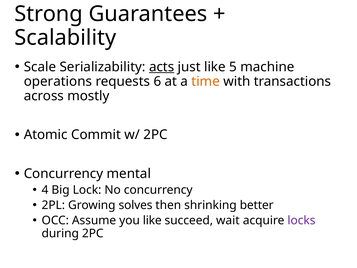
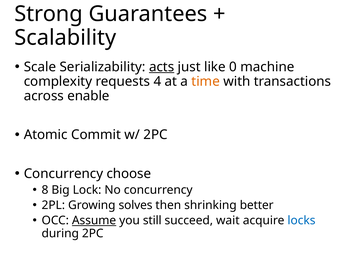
5: 5 -> 0
operations: operations -> complexity
6: 6 -> 4
mostly: mostly -> enable
mental: mental -> choose
4: 4 -> 8
Assume underline: none -> present
you like: like -> still
locks colour: purple -> blue
